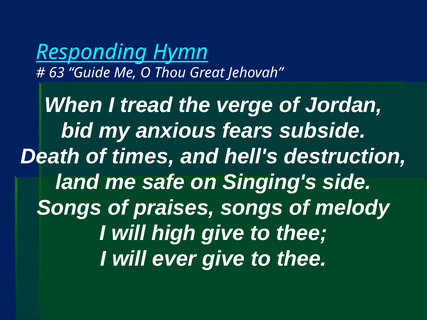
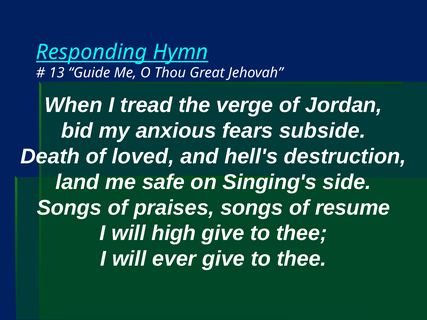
63: 63 -> 13
times: times -> loved
melody: melody -> resume
